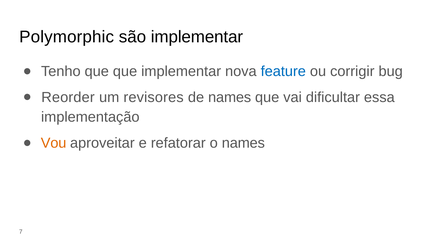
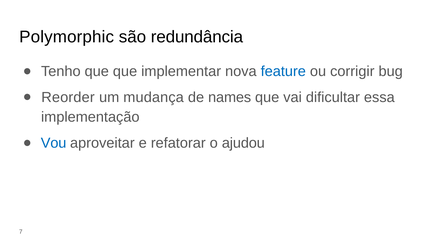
são implementar: implementar -> redundância
revisores: revisores -> mudança
Vou colour: orange -> blue
o names: names -> ajudou
